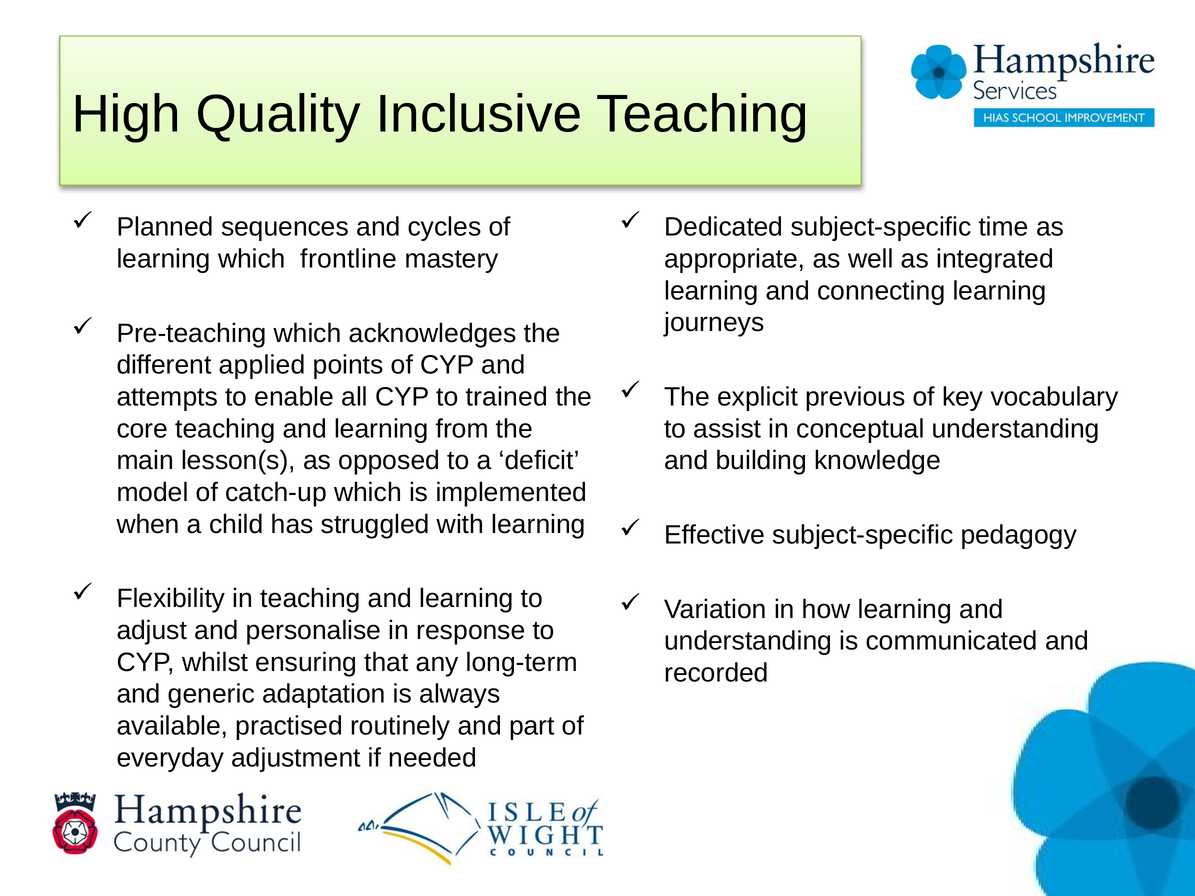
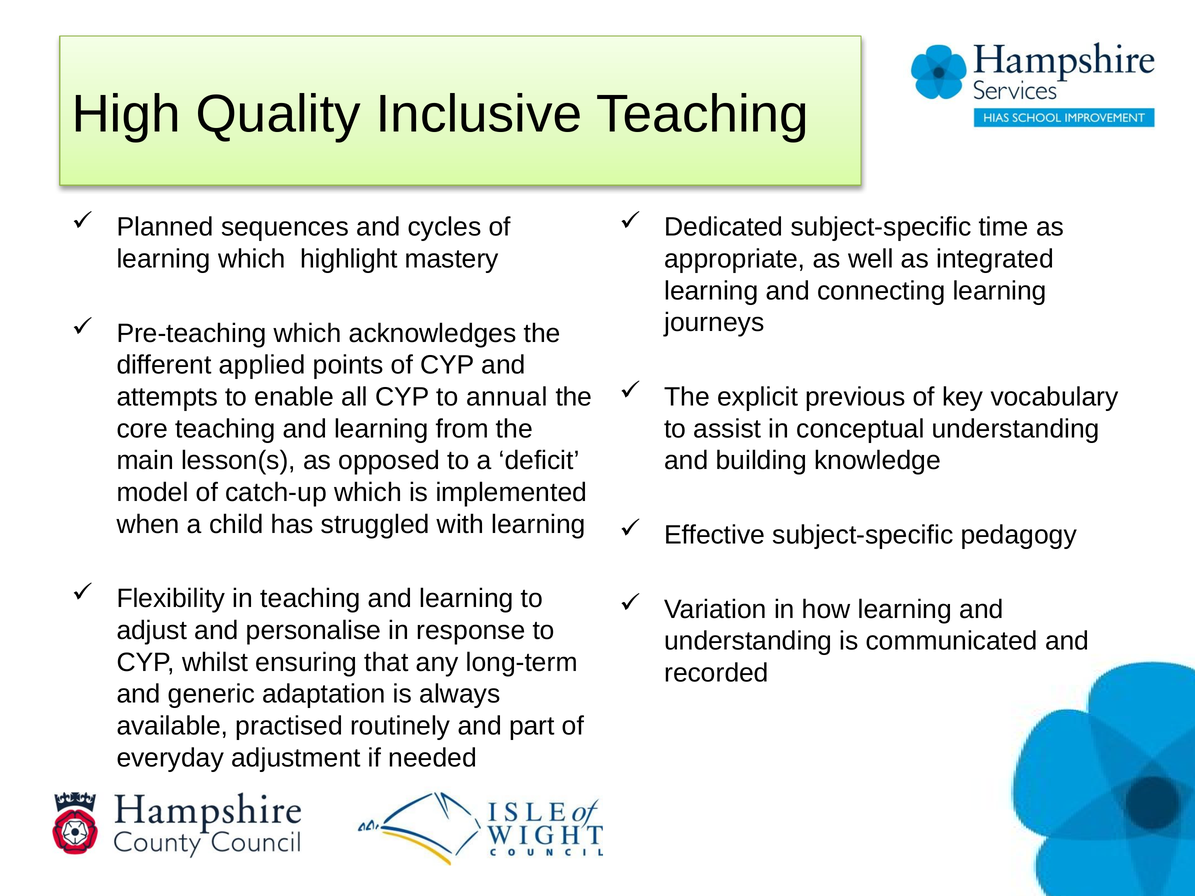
frontline: frontline -> highlight
trained: trained -> annual
